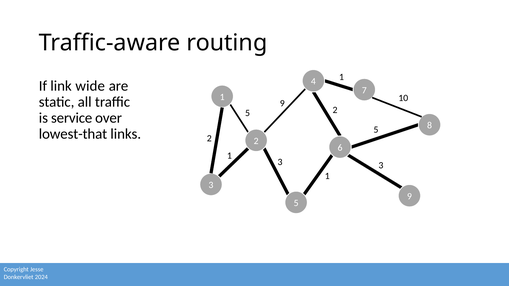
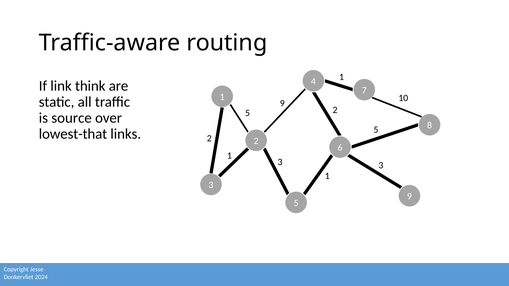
wide: wide -> think
service: service -> source
